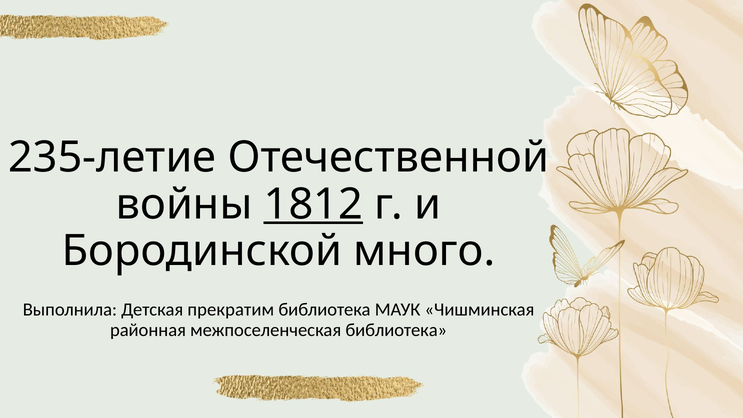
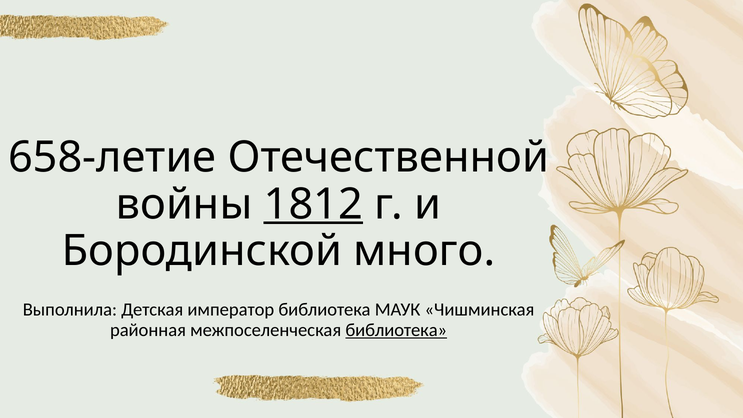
235-летие: 235-летие -> 658-летие
прекратим: прекратим -> император
библиотека at (396, 330) underline: none -> present
